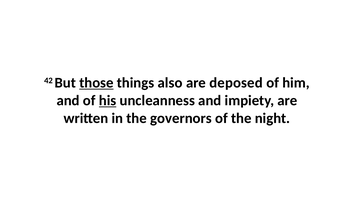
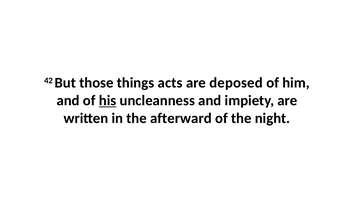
those underline: present -> none
also: also -> acts
governors: governors -> afterward
